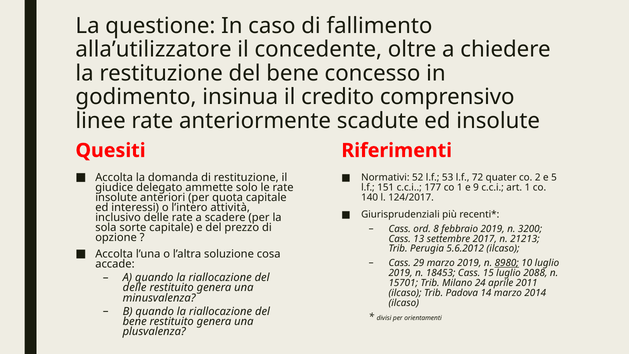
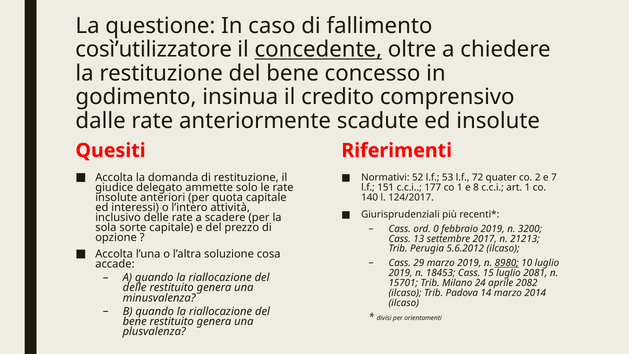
alla’utilizzatore: alla’utilizzatore -> così’utilizzatore
concedente underline: none -> present
linee: linee -> dalle
5: 5 -> 7
9: 9 -> 8
8: 8 -> 0
2088: 2088 -> 2081
2011: 2011 -> 2082
